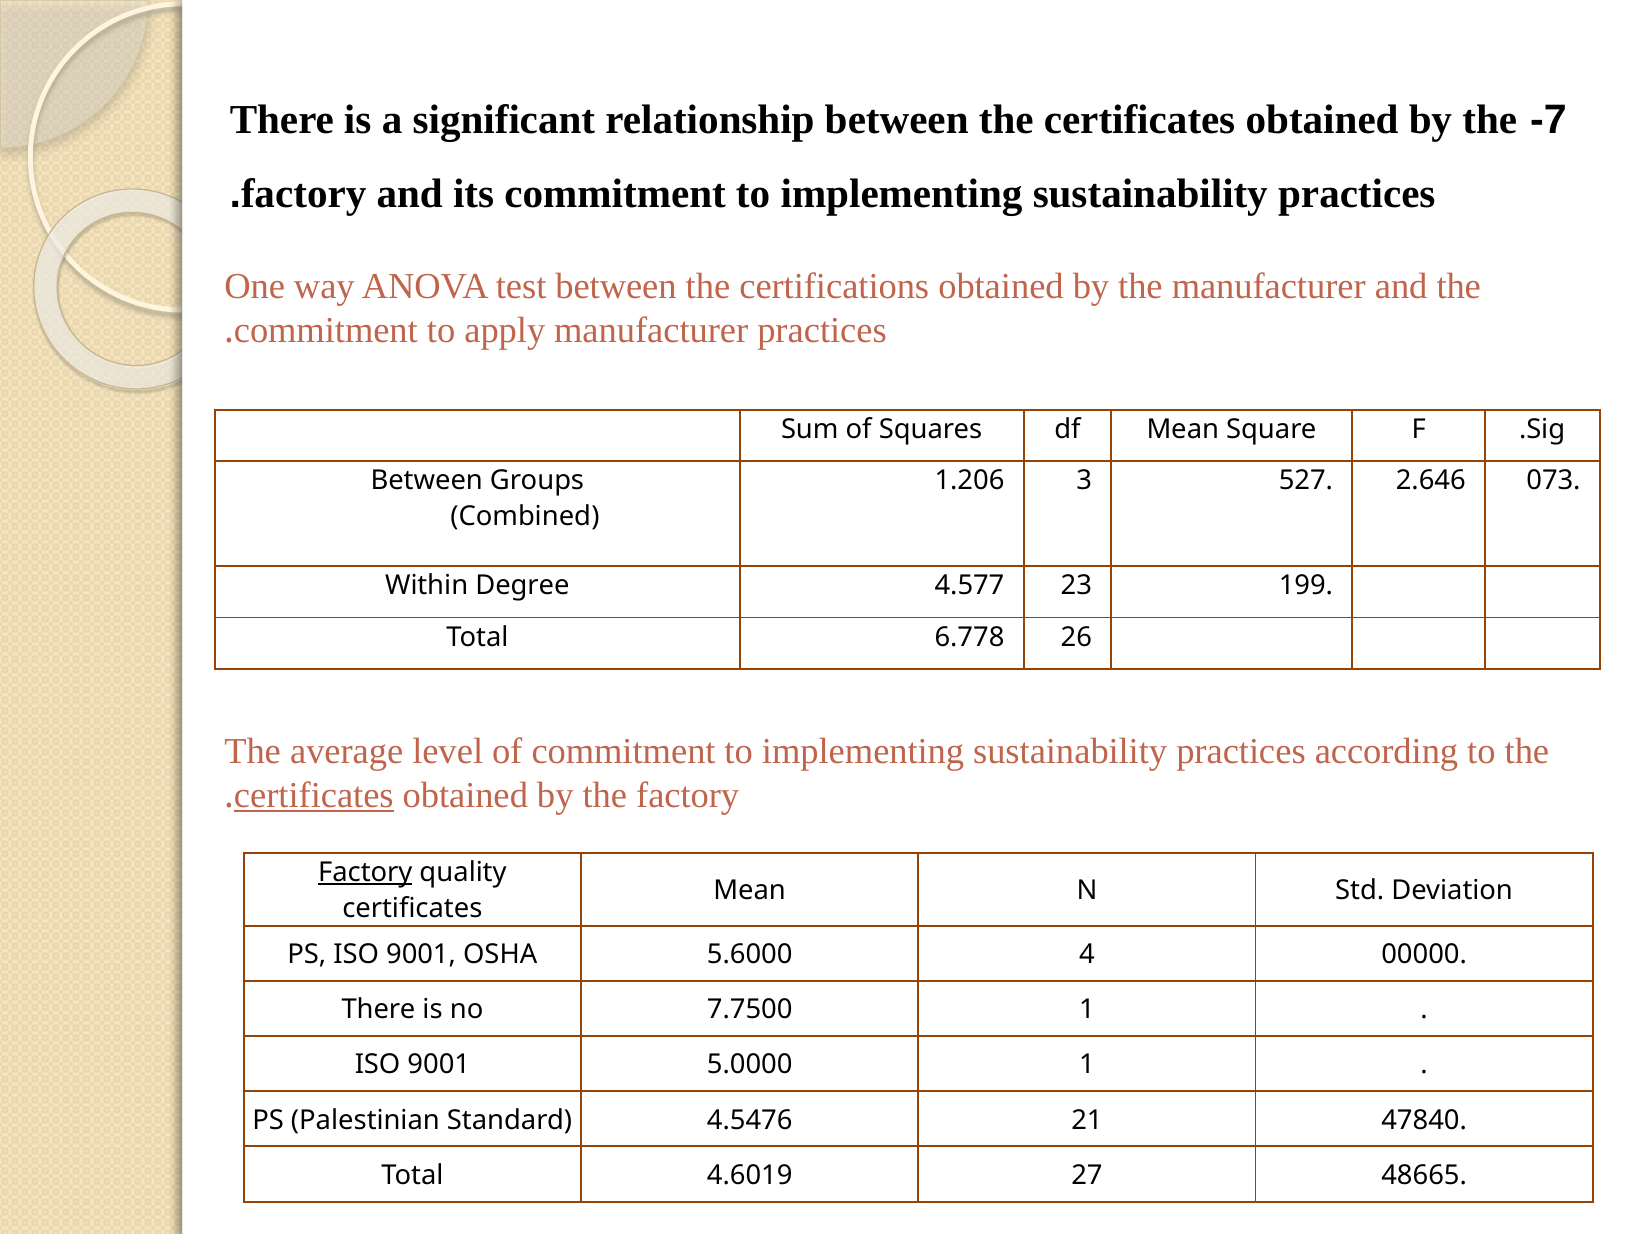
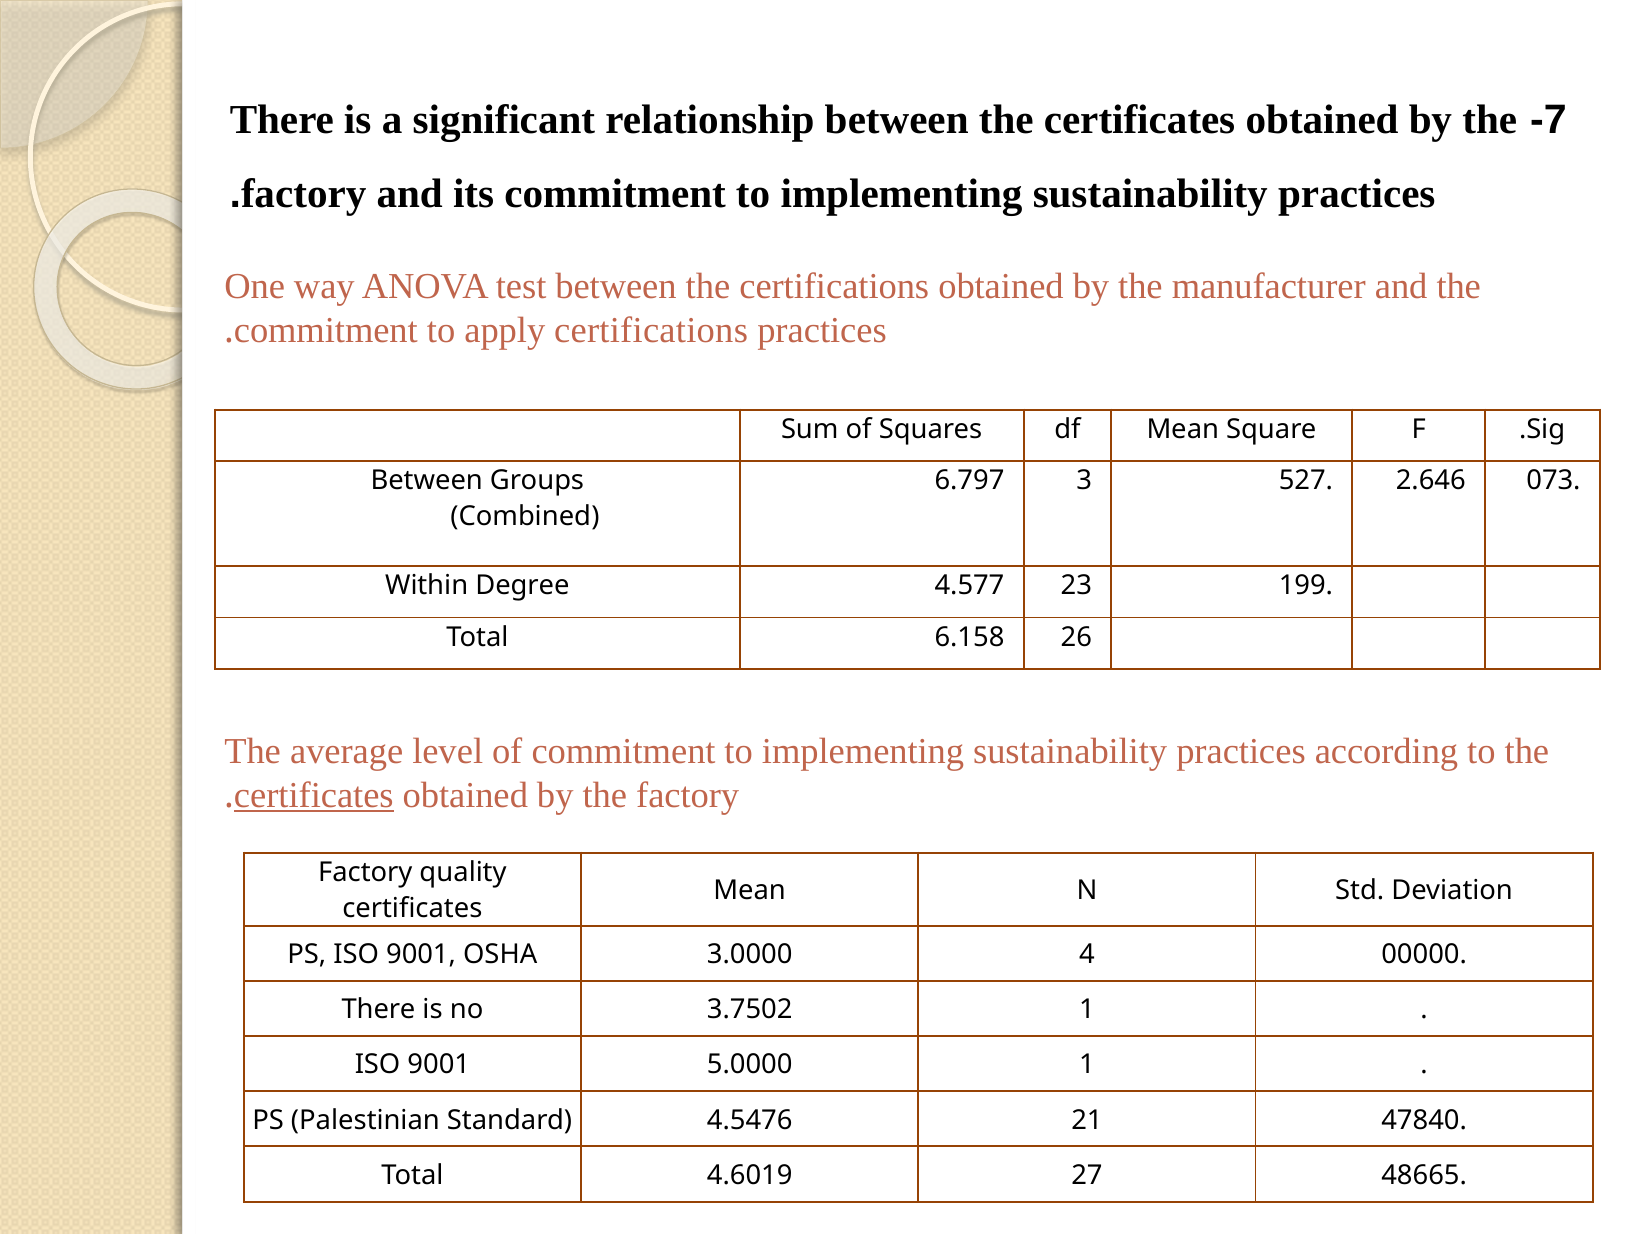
apply manufacturer: manufacturer -> certifications
1.206: 1.206 -> 6.797
6.778: 6.778 -> 6.158
Factory at (365, 872) underline: present -> none
5.6000: 5.6000 -> 3.0000
7.7500: 7.7500 -> 3.7502
